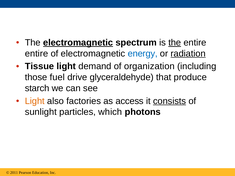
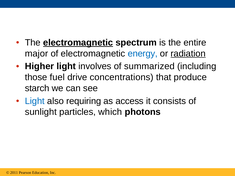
the at (175, 43) underline: present -> none
entire at (37, 54): entire -> major
Tissue: Tissue -> Higher
demand: demand -> involves
organization: organization -> summarized
glyceraldehyde: glyceraldehyde -> concentrations
Light at (35, 101) colour: orange -> blue
factories: factories -> requiring
consists underline: present -> none
